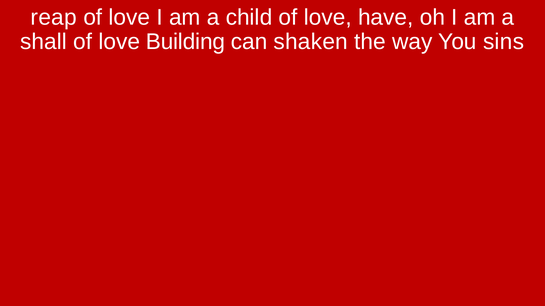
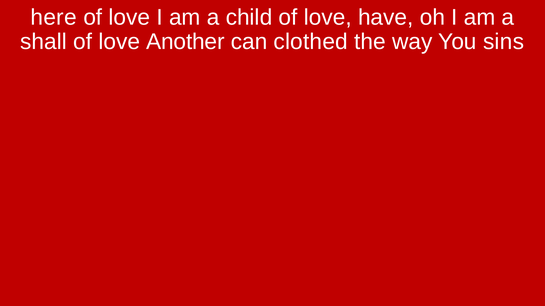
reap: reap -> here
Building: Building -> Another
shaken: shaken -> clothed
